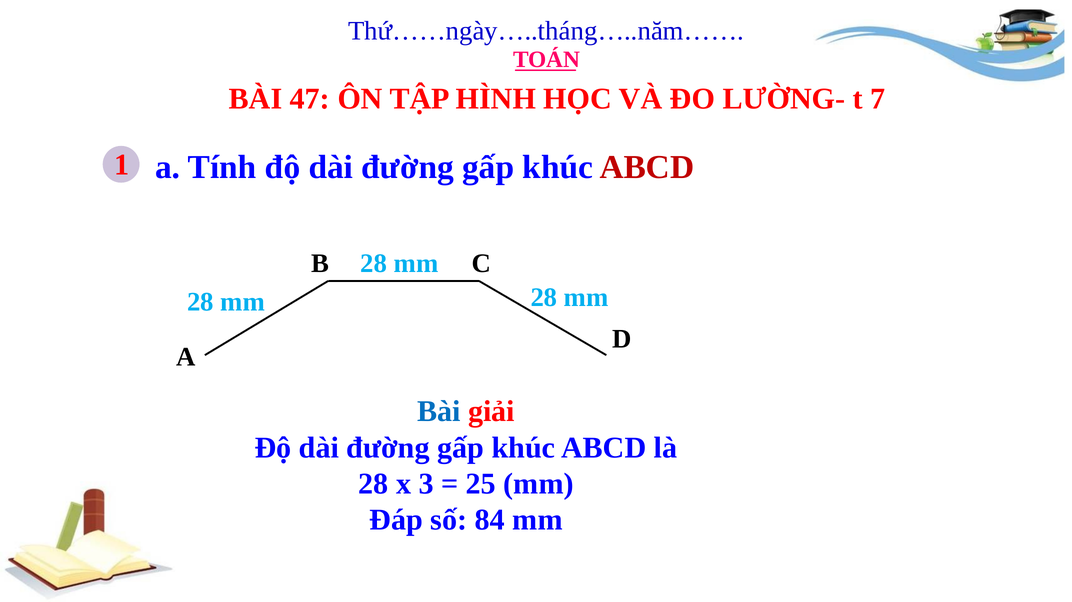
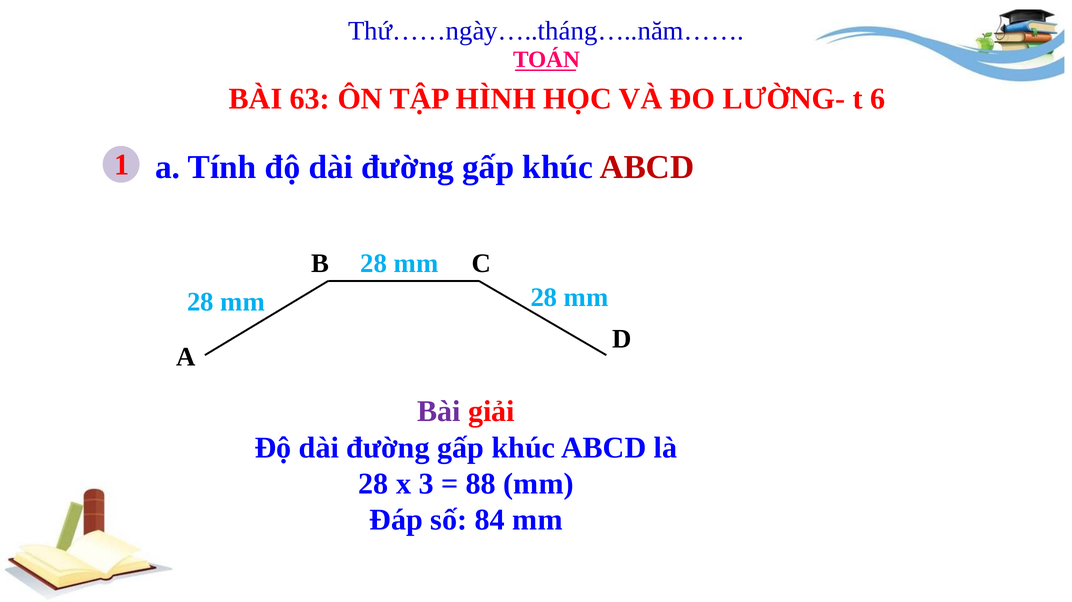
47: 47 -> 63
7: 7 -> 6
Bài at (439, 412) colour: blue -> purple
25: 25 -> 88
